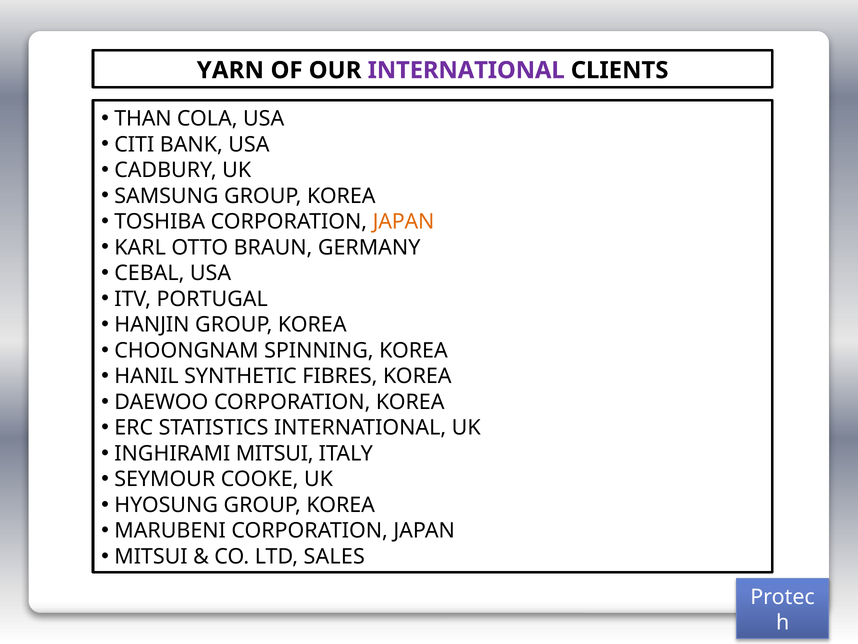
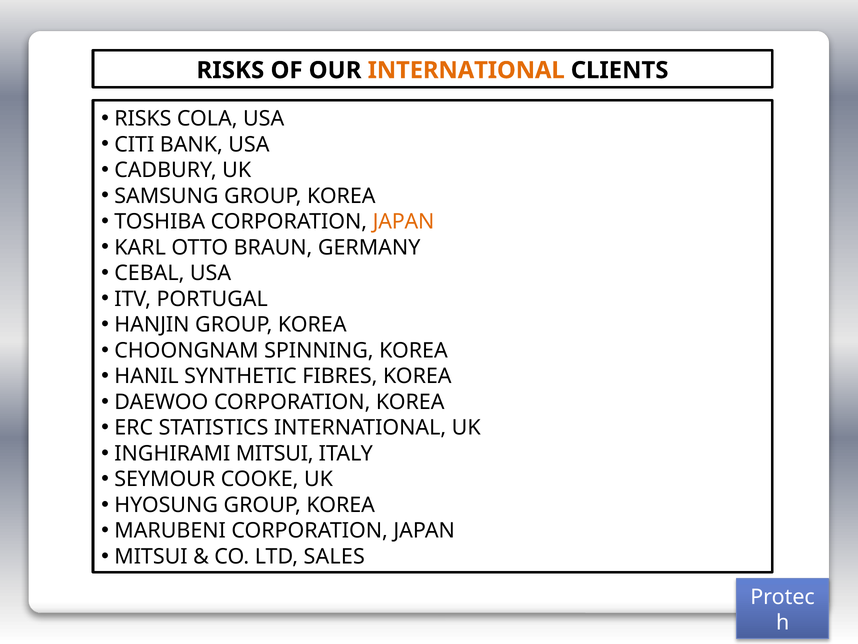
YARN at (230, 70): YARN -> RISKS
INTERNATIONAL at (466, 70) colour: purple -> orange
THAN at (143, 119): THAN -> RISKS
